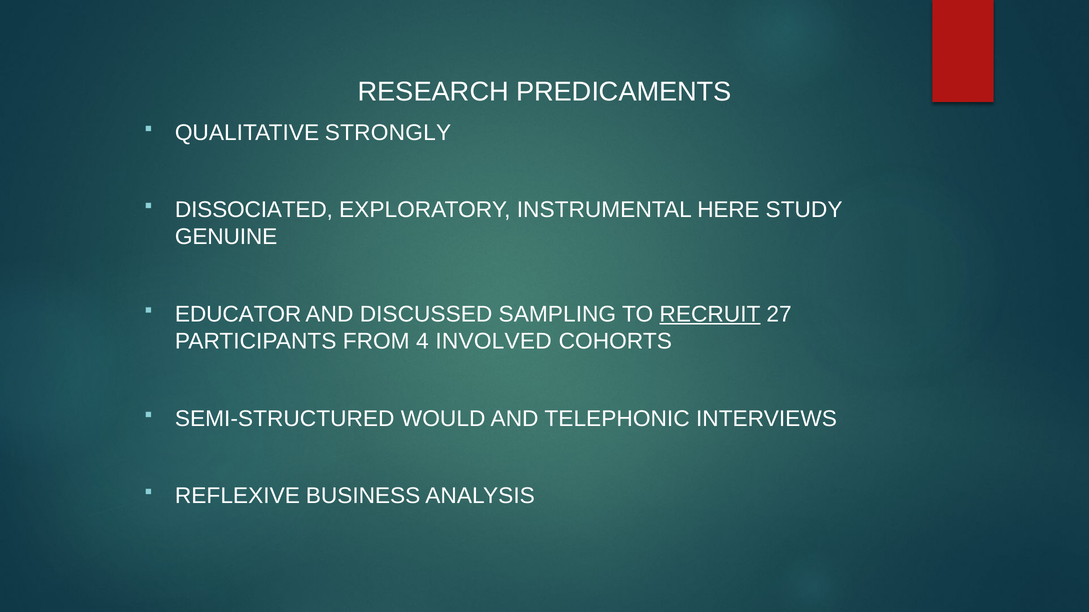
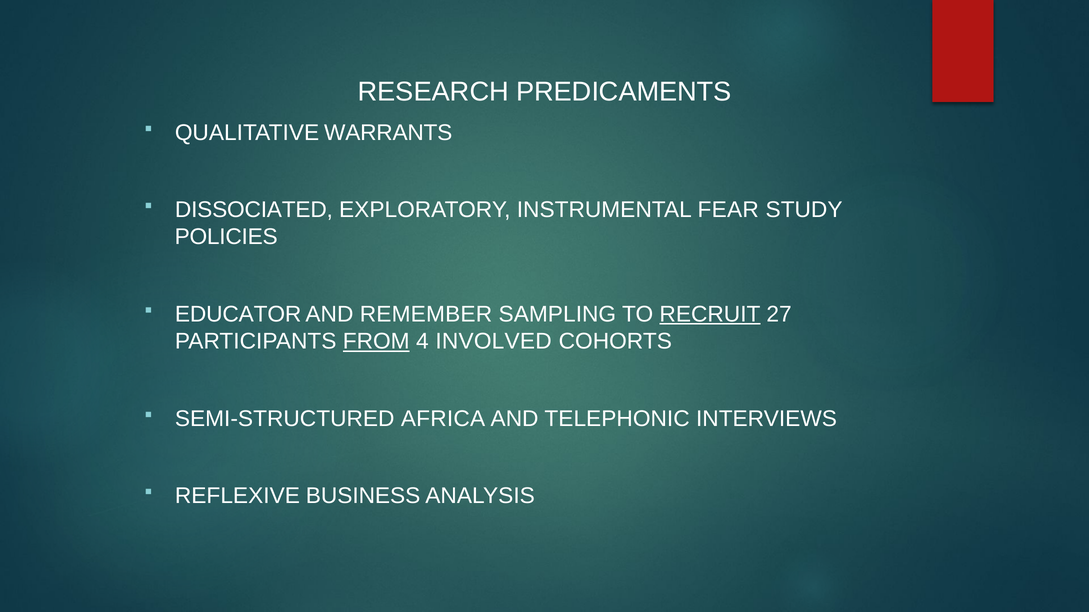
STRONGLY: STRONGLY -> WARRANTS
HERE: HERE -> FEAR
GENUINE: GENUINE -> POLICIES
DISCUSSED: DISCUSSED -> REMEMBER
FROM underline: none -> present
WOULD: WOULD -> AFRICA
